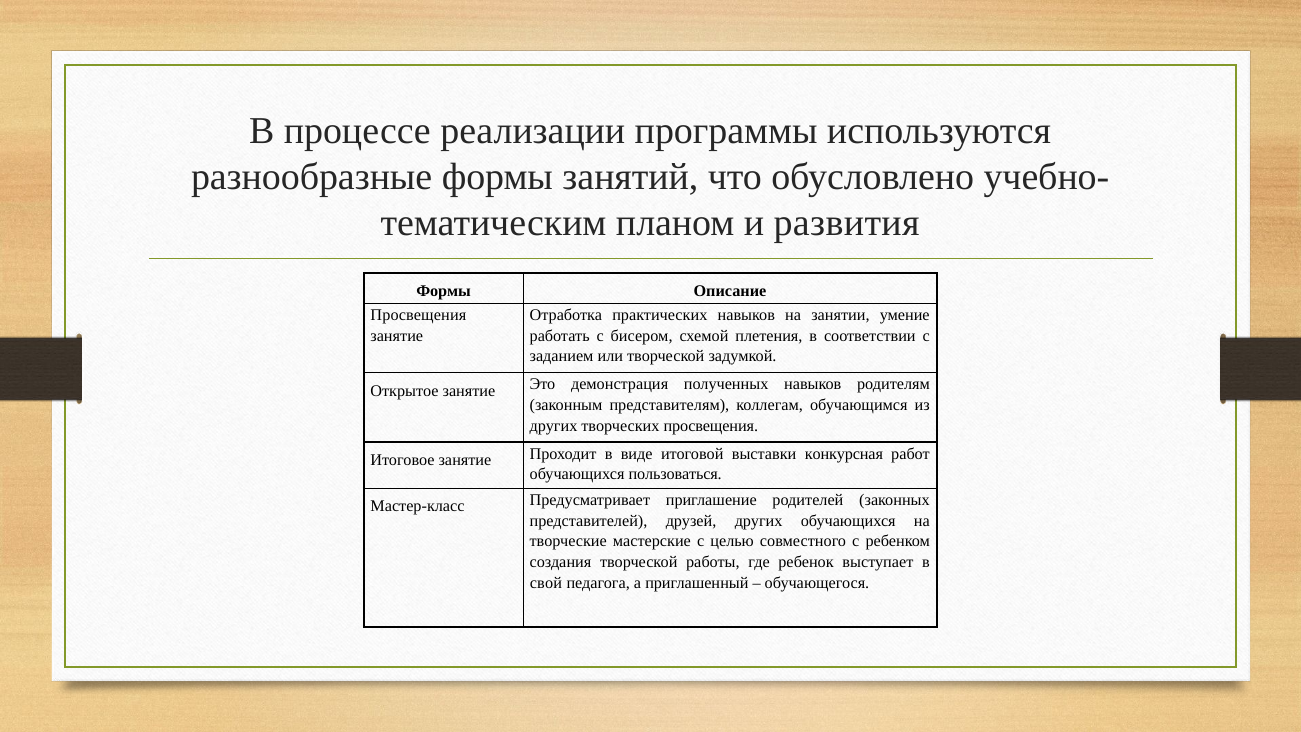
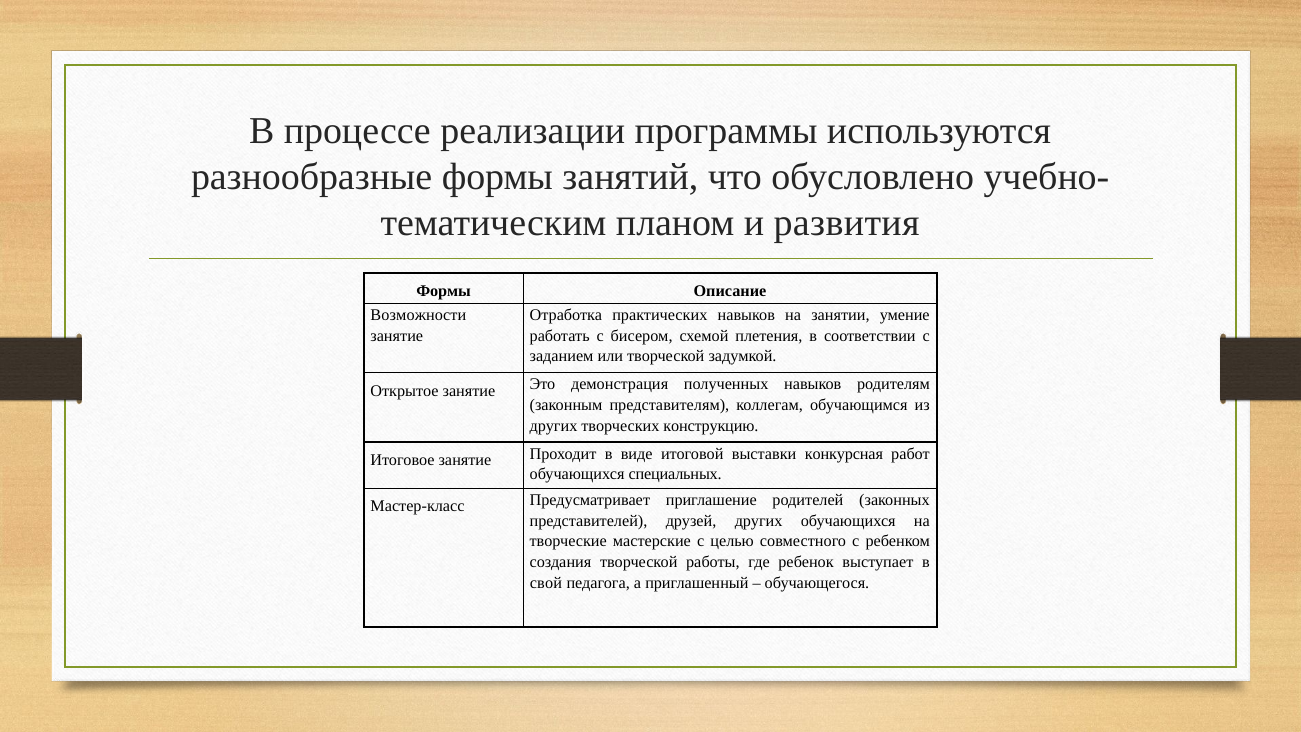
Просвещения at (418, 315): Просвещения -> Возможности
творческих просвещения: просвещения -> конструкцию
пользоваться: пользоваться -> специальных
